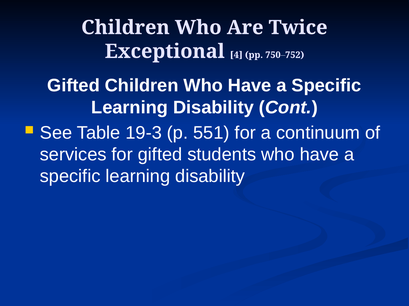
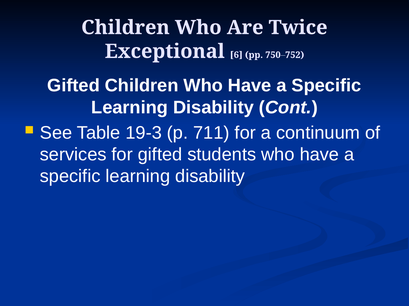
4: 4 -> 6
551: 551 -> 711
